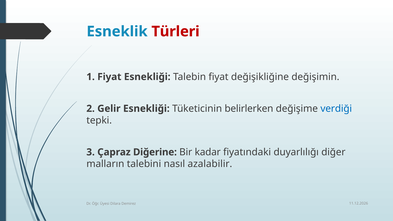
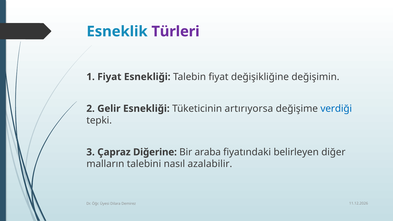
Türleri colour: red -> purple
belirlerken: belirlerken -> artırıyorsa
kadar: kadar -> araba
duyarlılığı: duyarlılığı -> belirleyen
